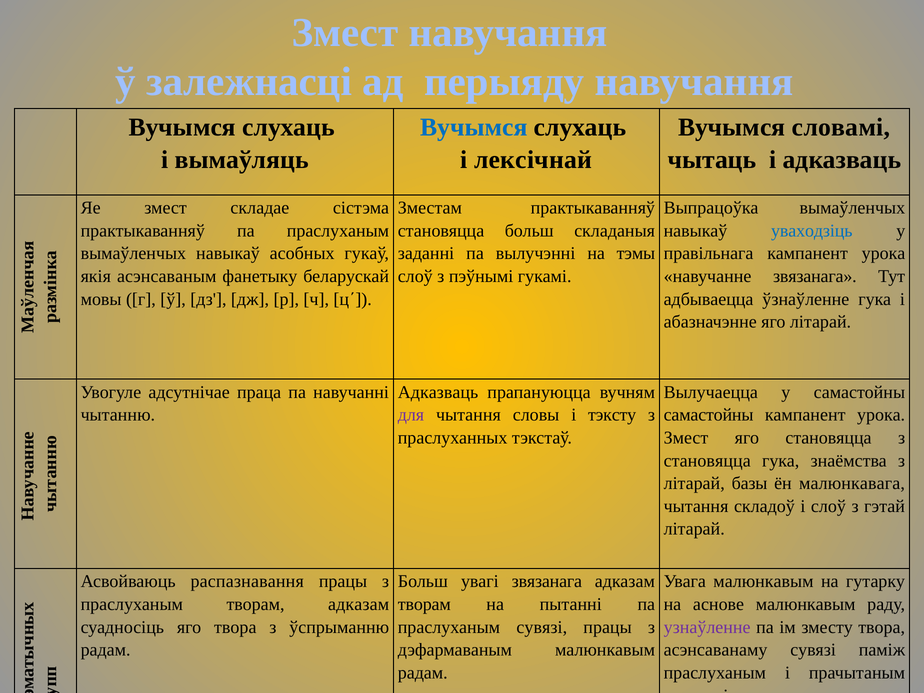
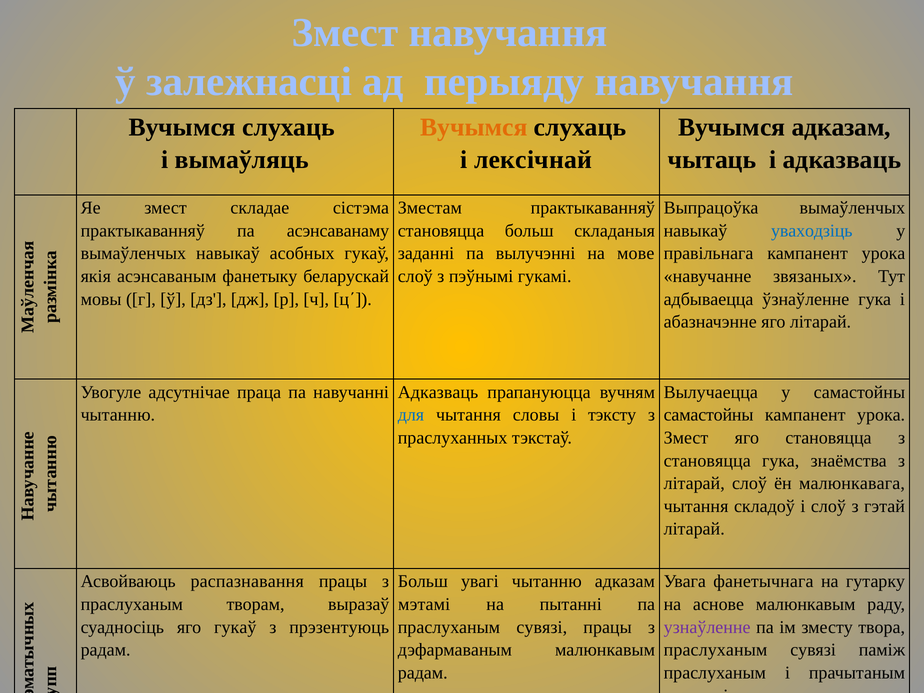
Вучымся at (474, 127) colour: blue -> orange
Вучымся словамі: словамі -> адказам
практыкаванняў па праслуханым: праслуханым -> асэнсаванаму
тэмы: тэмы -> мове
навучанне звязанага: звязанага -> звязаных
для colour: purple -> blue
літарай базы: базы -> слоў
увагі звязанага: звязанага -> чытанню
Увага малюнкавым: малюнкавым -> фанетычнага
творам адказам: адказам -> выразаў
творам at (424, 604): творам -> мэтамі
яго твора: твора -> гукаў
ўспрыманню: ўспрыманню -> прэзентуюць
асэнсаванаму at (716, 650): асэнсаванаму -> праслуханым
